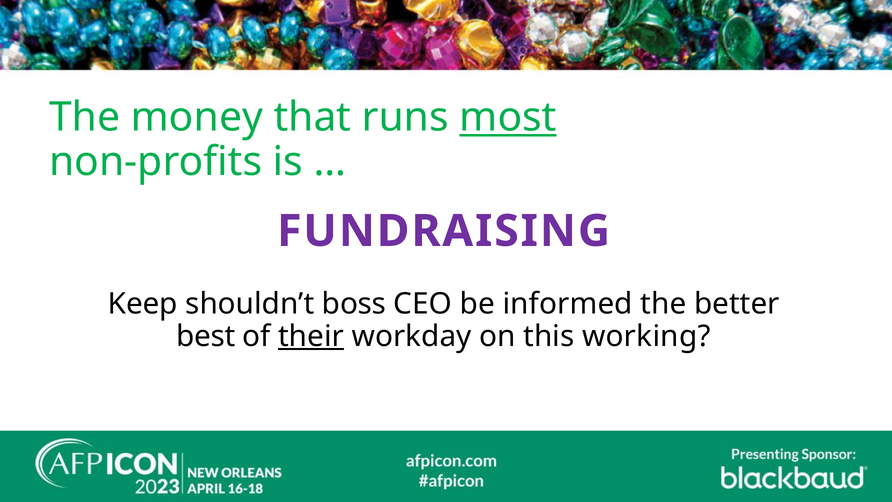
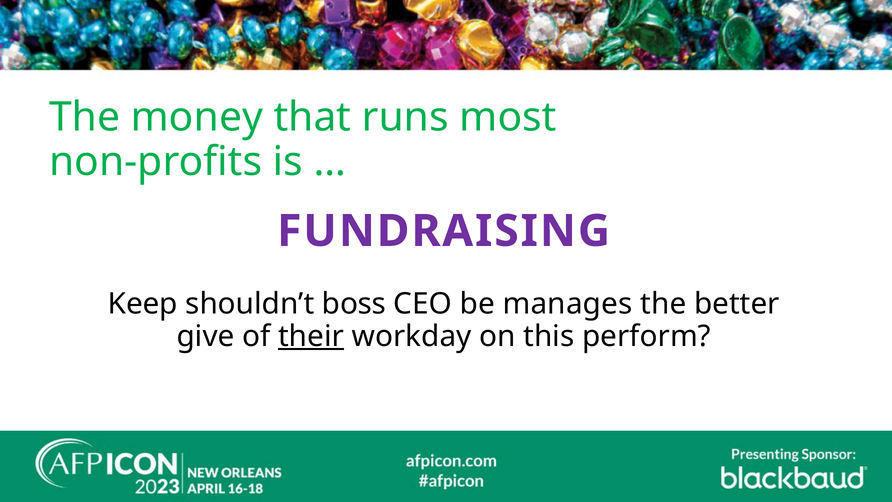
most underline: present -> none
informed: informed -> manages
best: best -> give
working: working -> perform
